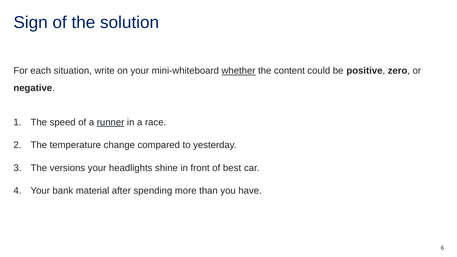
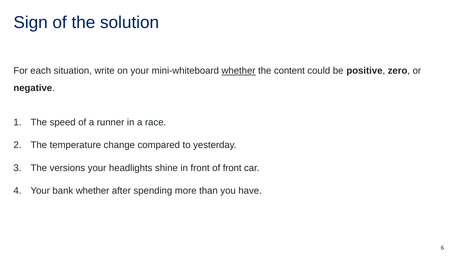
runner underline: present -> none
of best: best -> front
bank material: material -> whether
